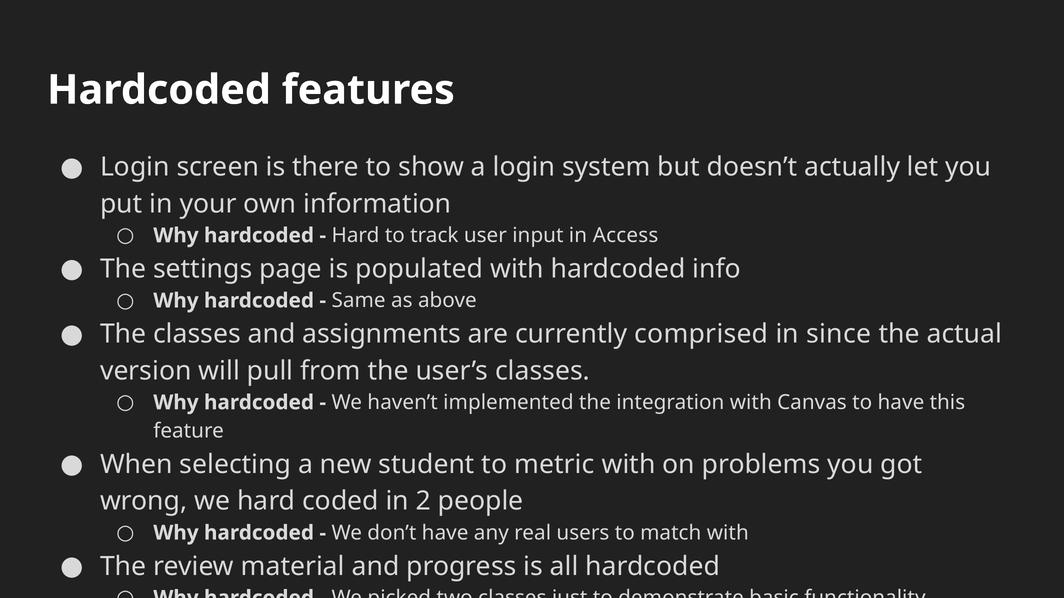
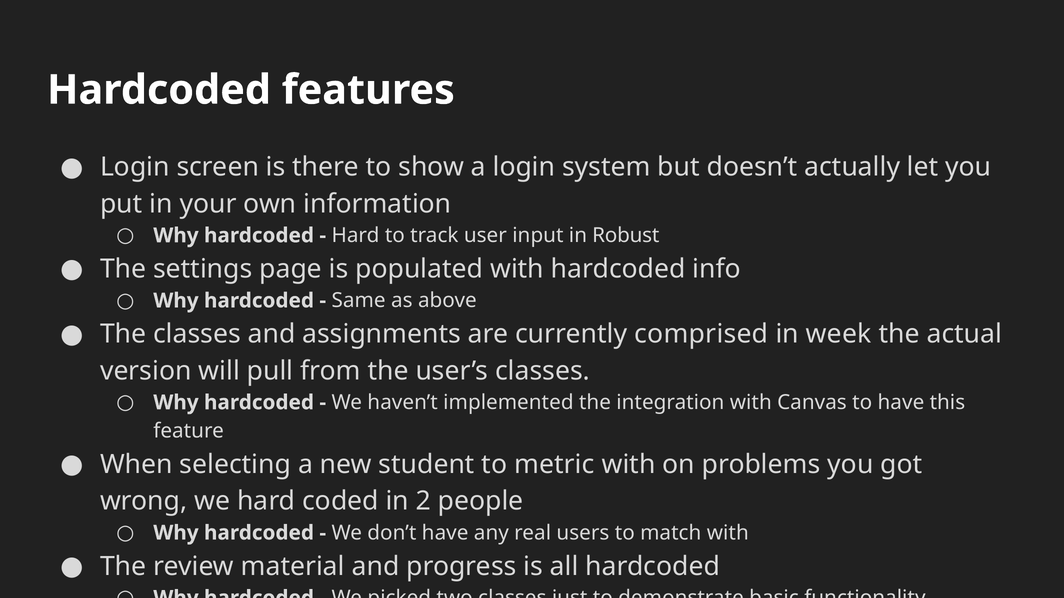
Access: Access -> Robust
since: since -> week
